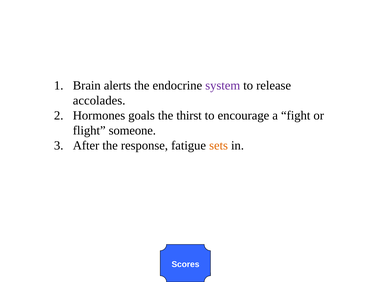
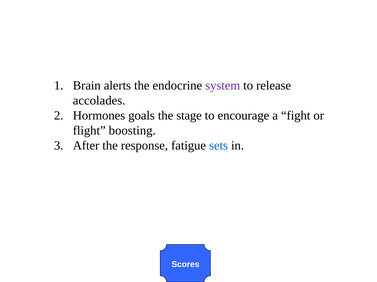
thirst: thirst -> stage
someone: someone -> boosting
sets colour: orange -> blue
